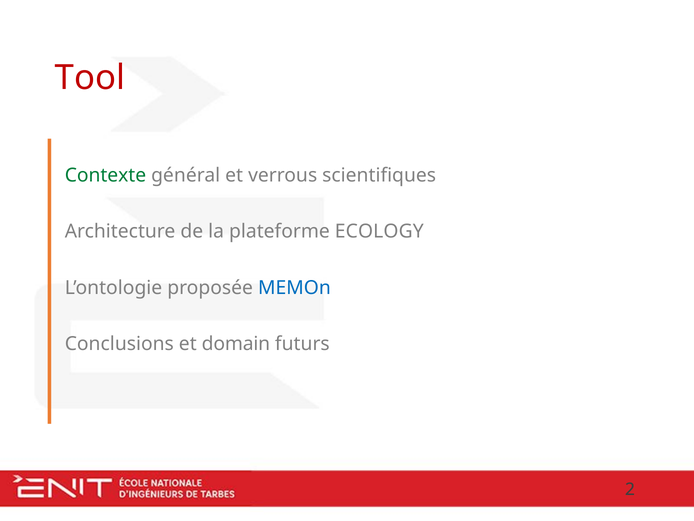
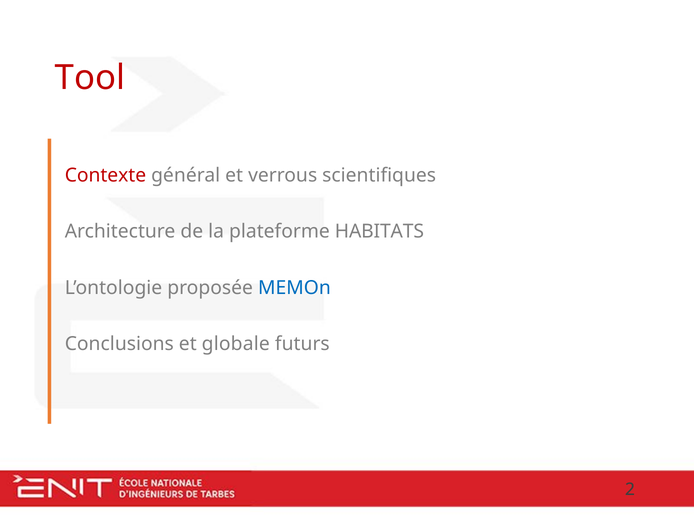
Contexte colour: green -> red
ECOLOGY: ECOLOGY -> HABITATS
domain: domain -> globale
